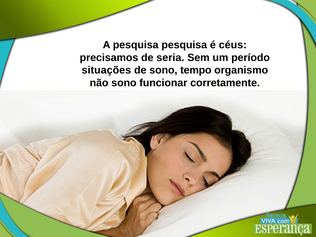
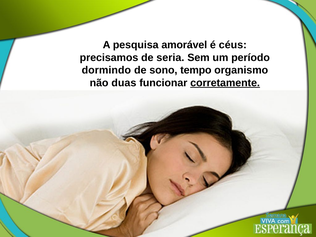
pesquisa pesquisa: pesquisa -> amorável
situações: situações -> dormindo
não sono: sono -> duas
corretamente underline: none -> present
